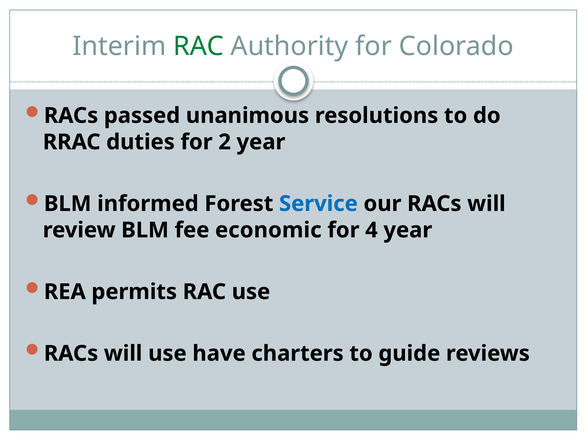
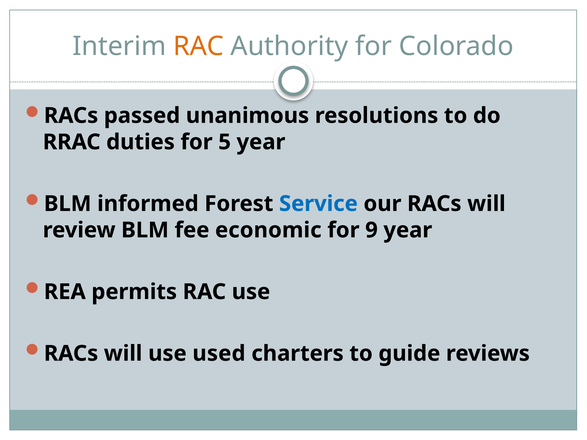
RAC at (198, 46) colour: green -> orange
2: 2 -> 5
4: 4 -> 9
have: have -> used
